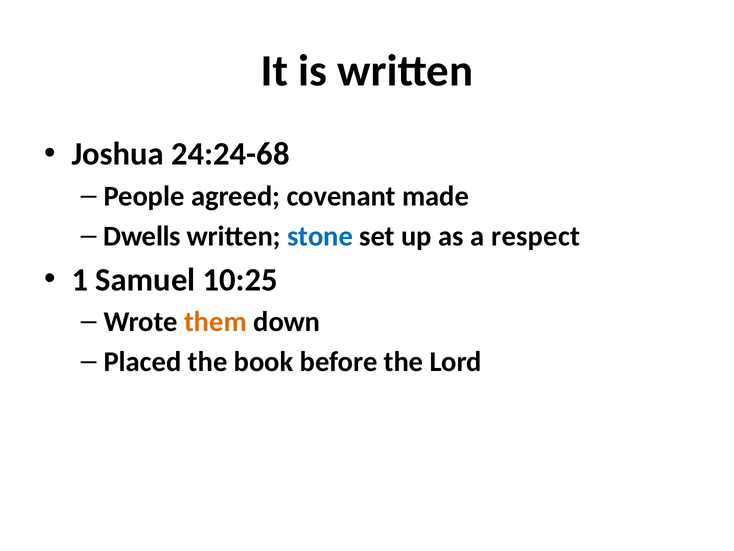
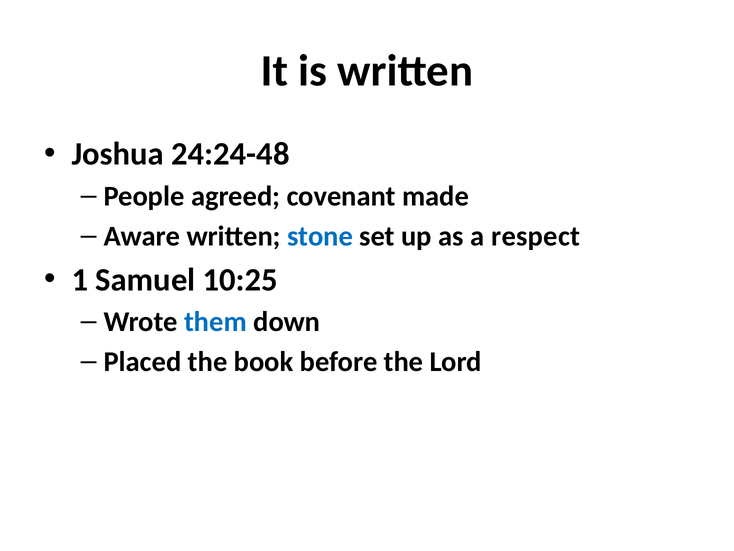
24:24-68: 24:24-68 -> 24:24-48
Dwells: Dwells -> Aware
them colour: orange -> blue
